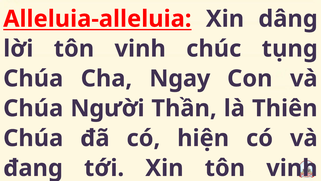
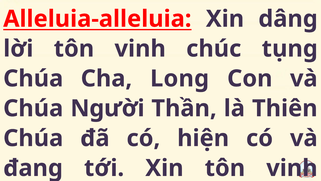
Ngay: Ngay -> Long
